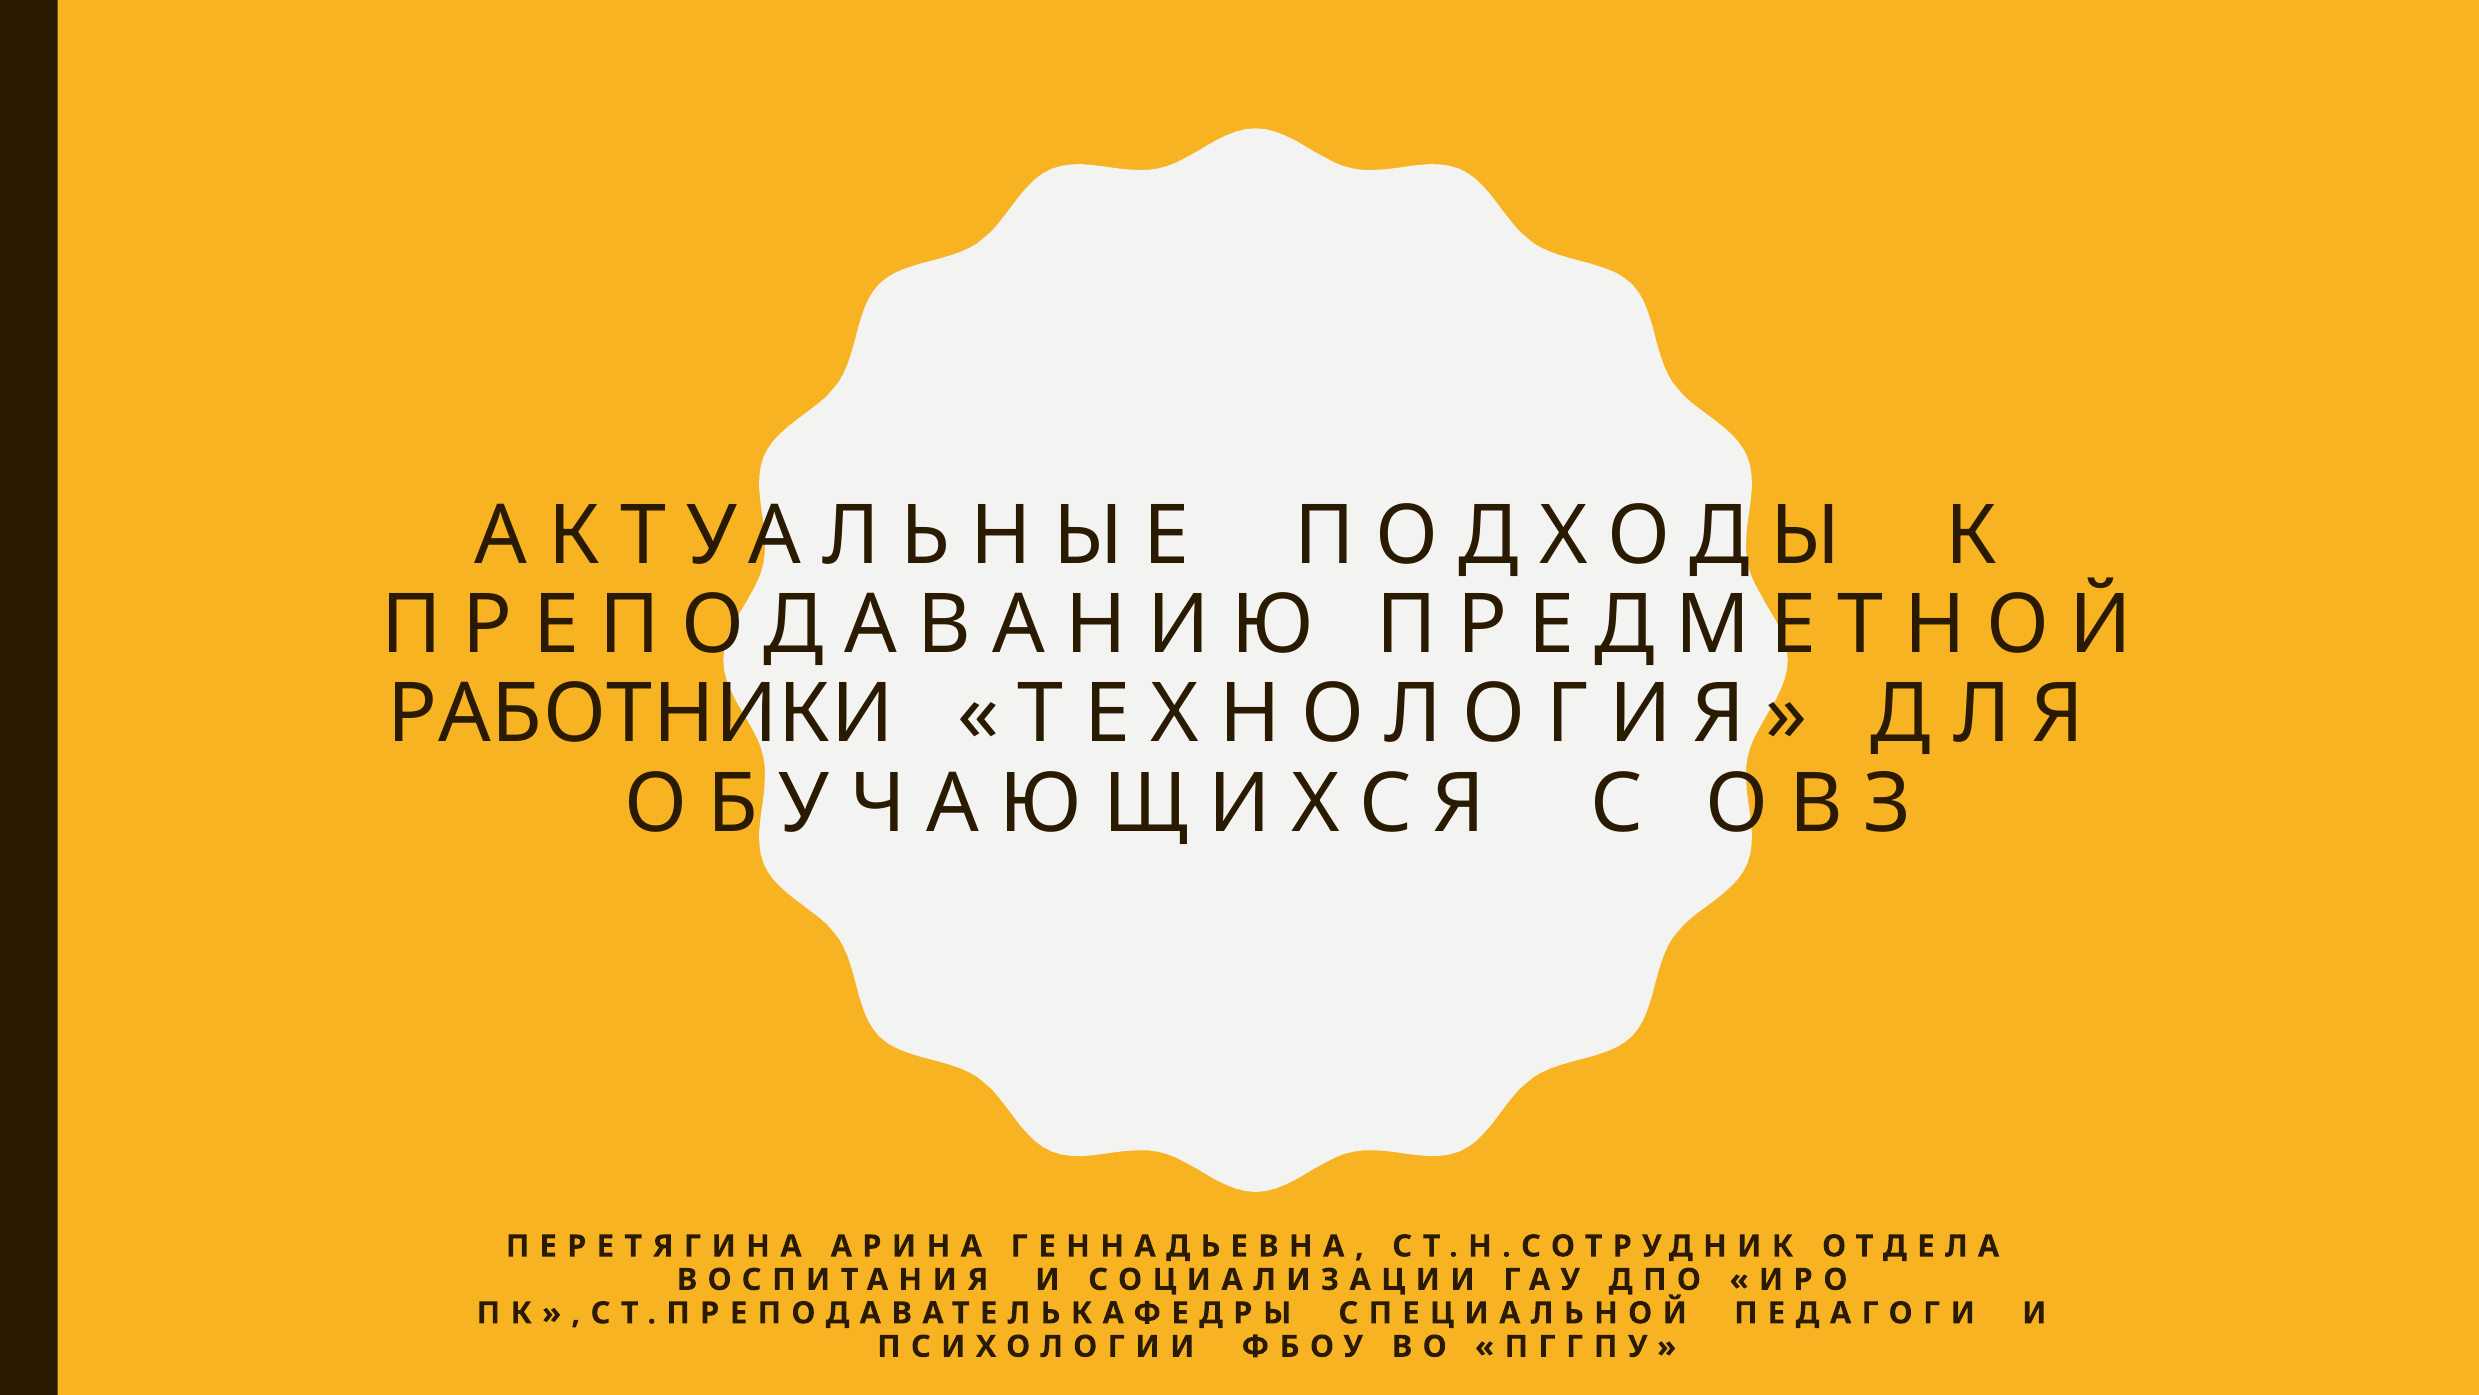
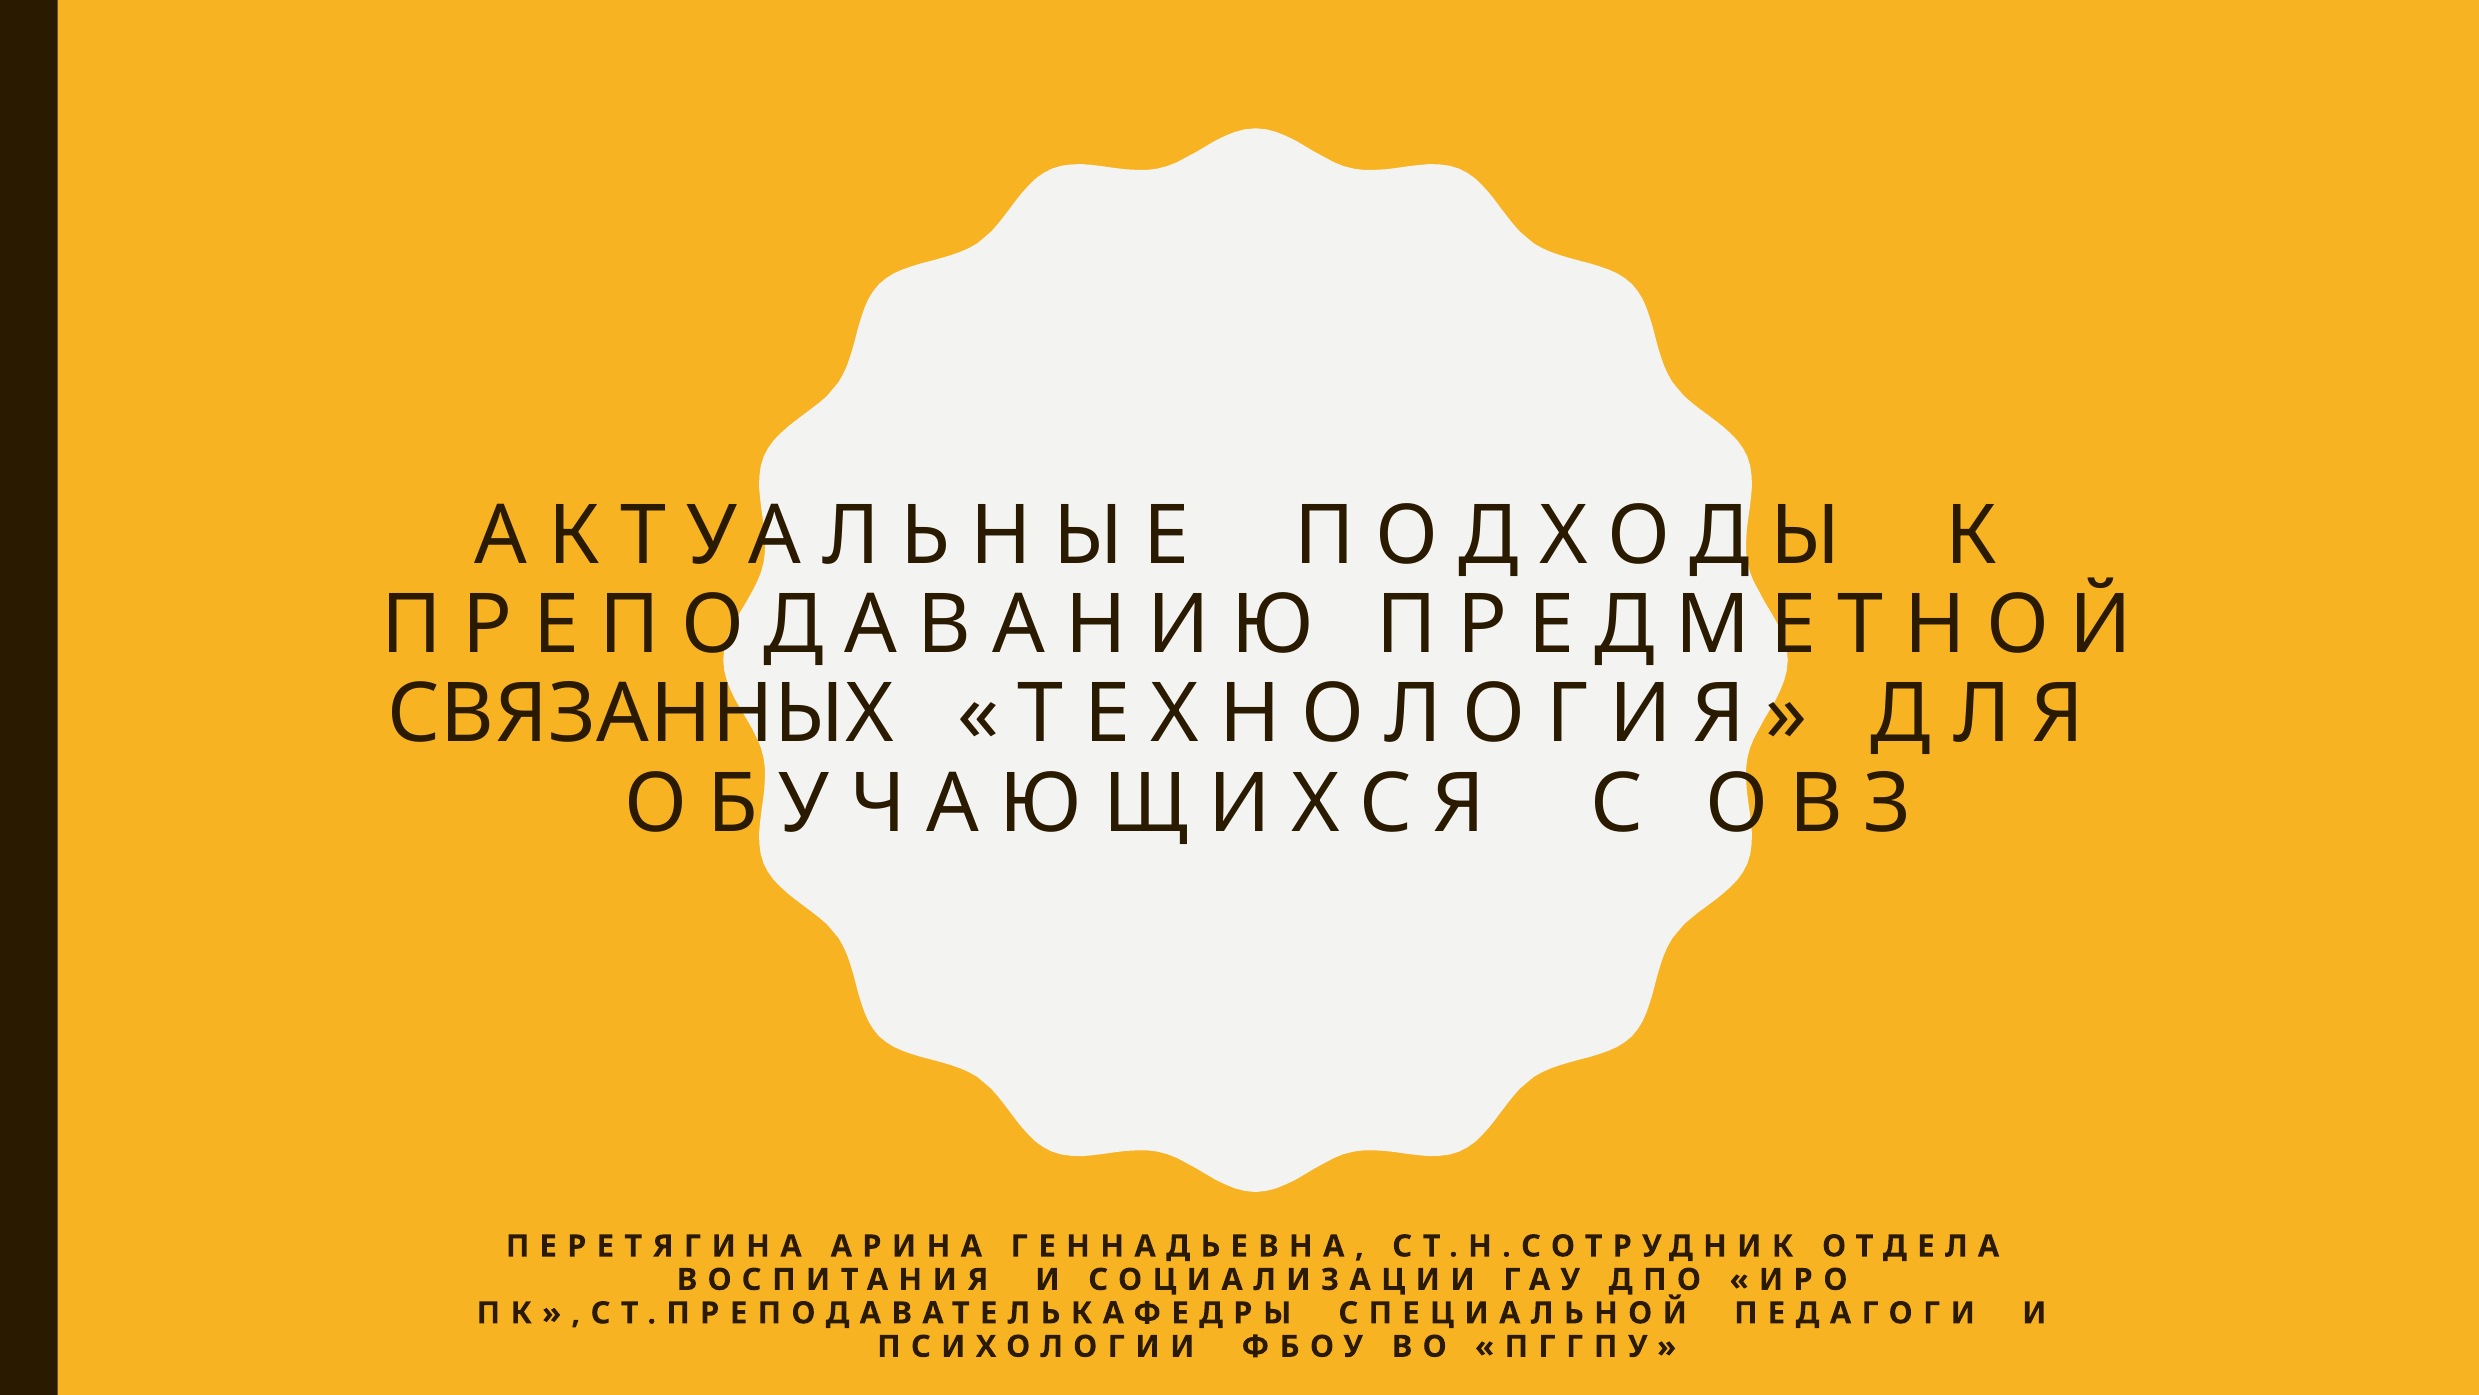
РАБОТНИКИ: РАБОТНИКИ -> СВЯЗАННЫХ
